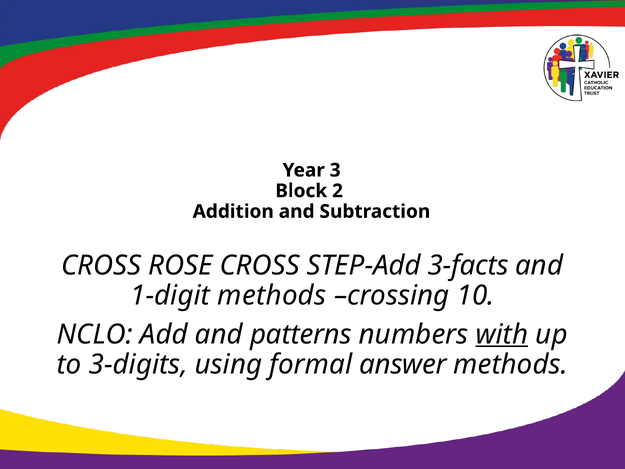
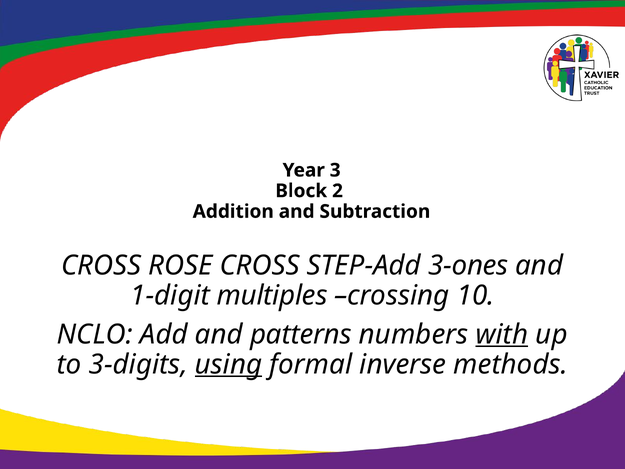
3-facts: 3-facts -> 3-ones
1-digit methods: methods -> multiples
using underline: none -> present
answer: answer -> inverse
